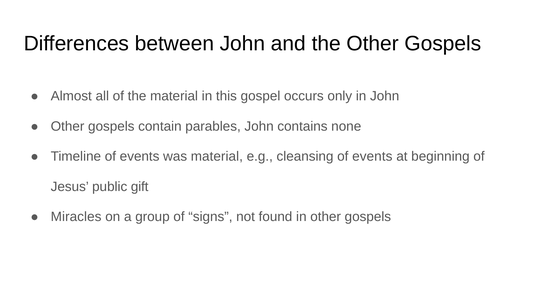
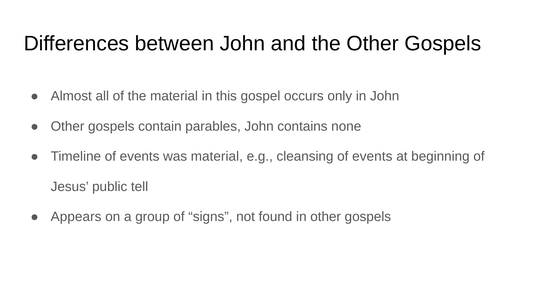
gift: gift -> tell
Miracles: Miracles -> Appears
